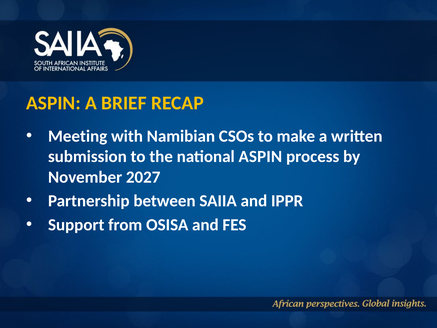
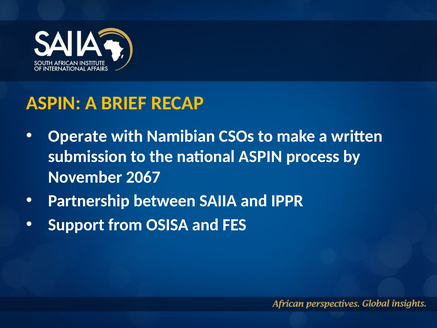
Meeting: Meeting -> Operate
2027: 2027 -> 2067
